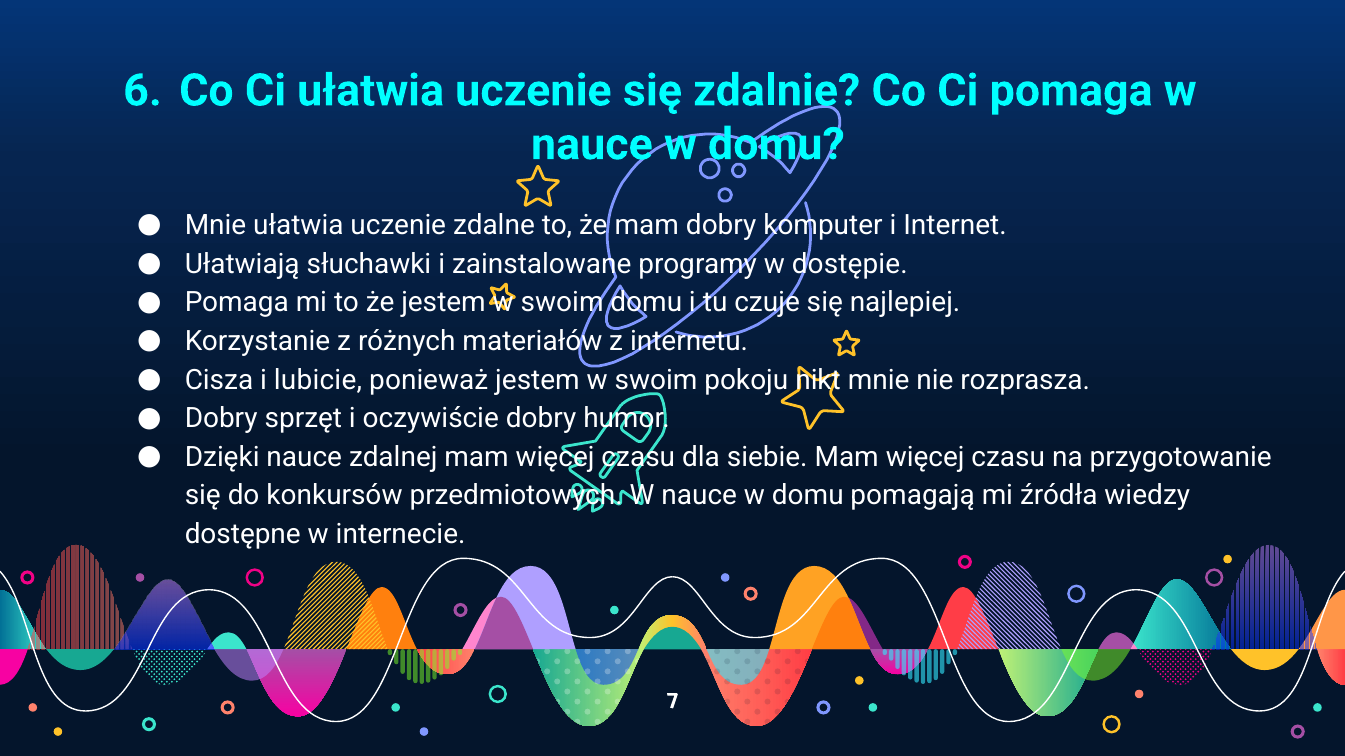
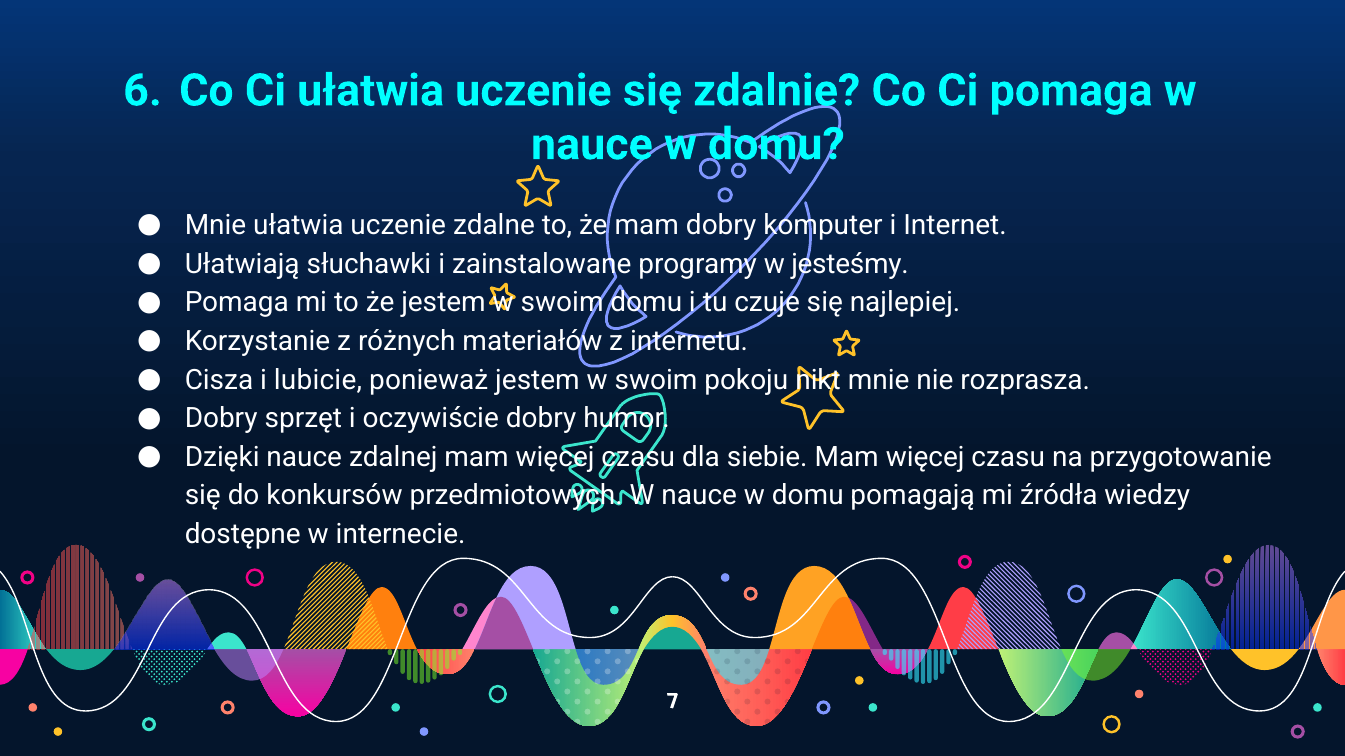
dostępie: dostępie -> jesteśmy
